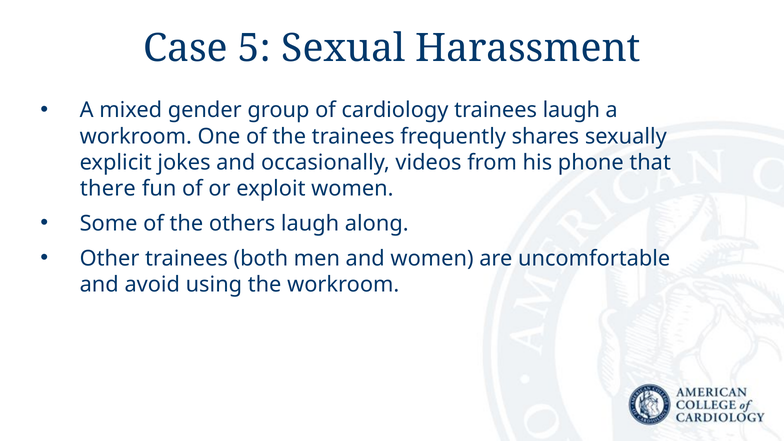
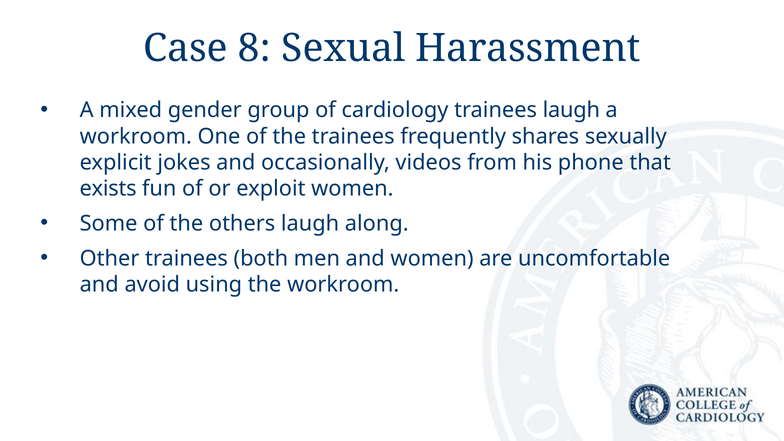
5: 5 -> 8
there: there -> exists
